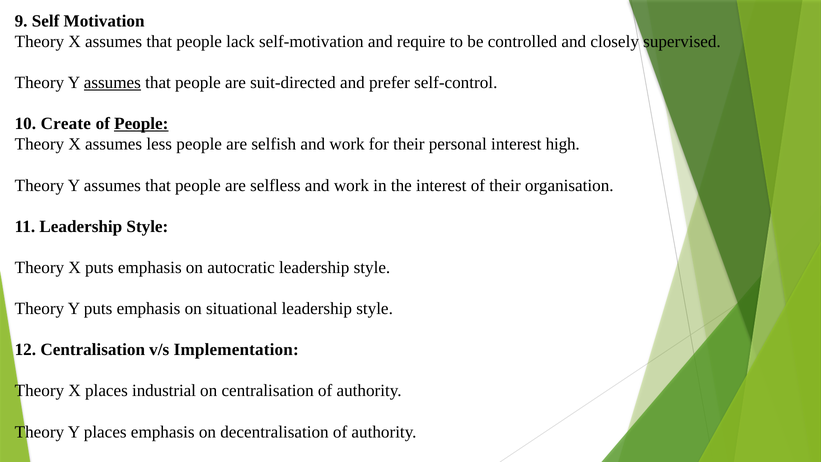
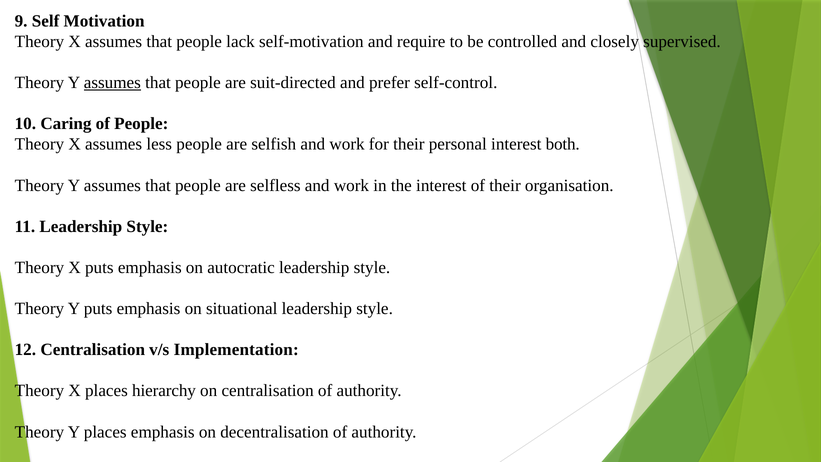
Create: Create -> Caring
People at (141, 124) underline: present -> none
high: high -> both
industrial: industrial -> hierarchy
